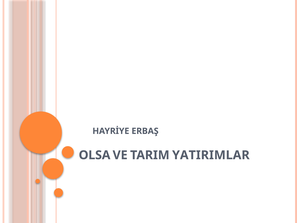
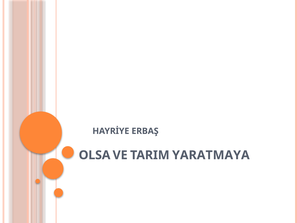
YATIRIMLAR: YATIRIMLAR -> YARATMAYA
